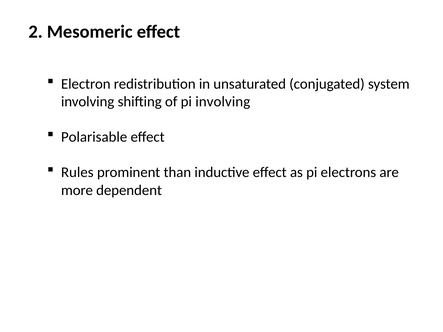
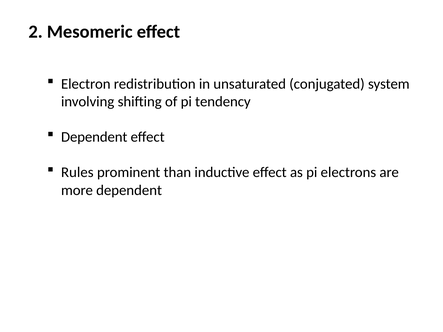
pi involving: involving -> tendency
Polarisable at (94, 137): Polarisable -> Dependent
